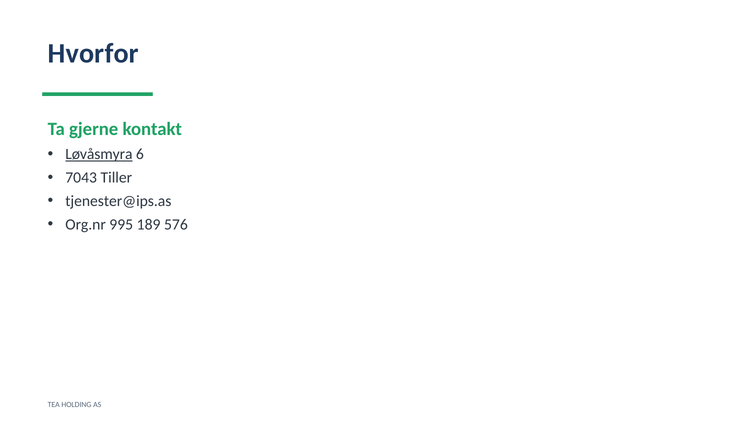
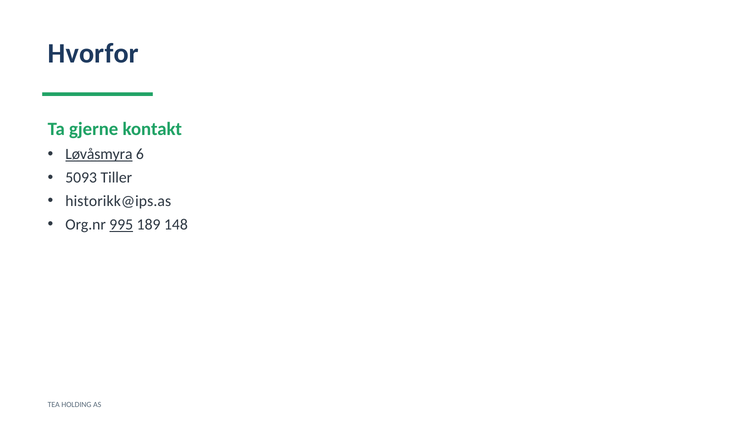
7043: 7043 -> 5093
tjenester@ips.as: tjenester@ips.as -> historikk@ips.as
995 underline: none -> present
576: 576 -> 148
